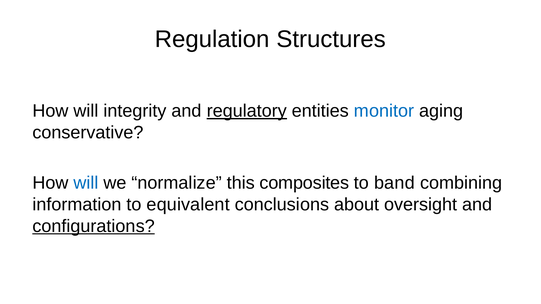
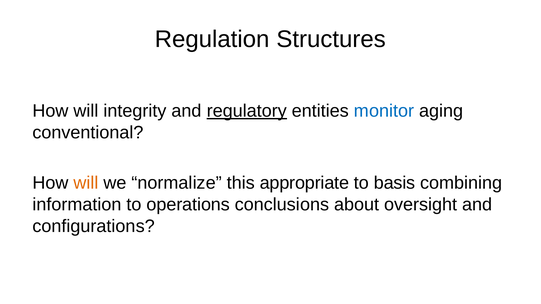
conservative: conservative -> conventional
will at (86, 183) colour: blue -> orange
composites: composites -> appropriate
band: band -> basis
equivalent: equivalent -> operations
configurations underline: present -> none
